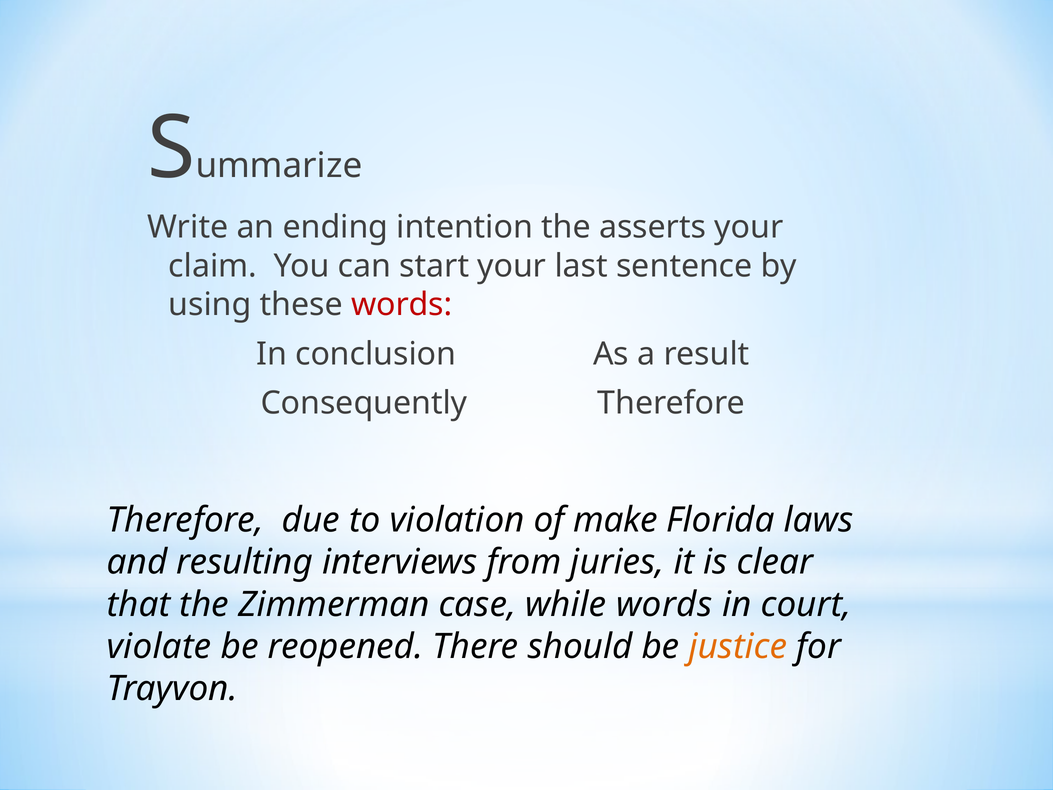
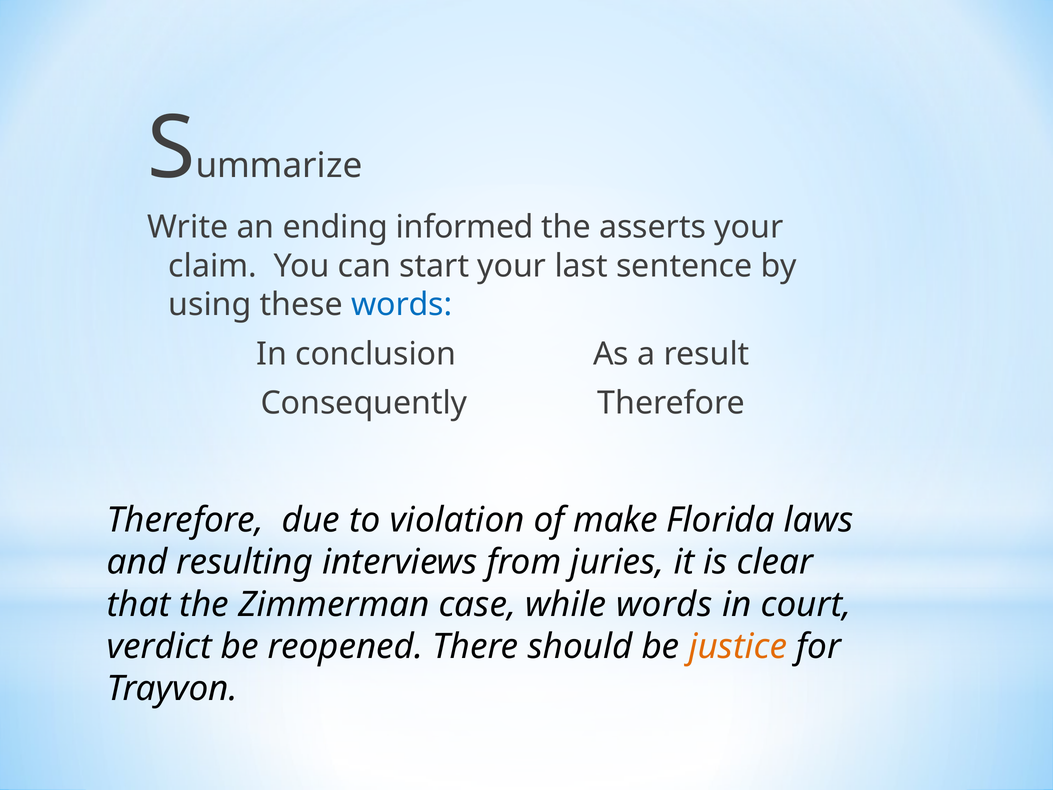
intention: intention -> informed
words at (402, 304) colour: red -> blue
violate: violate -> verdict
